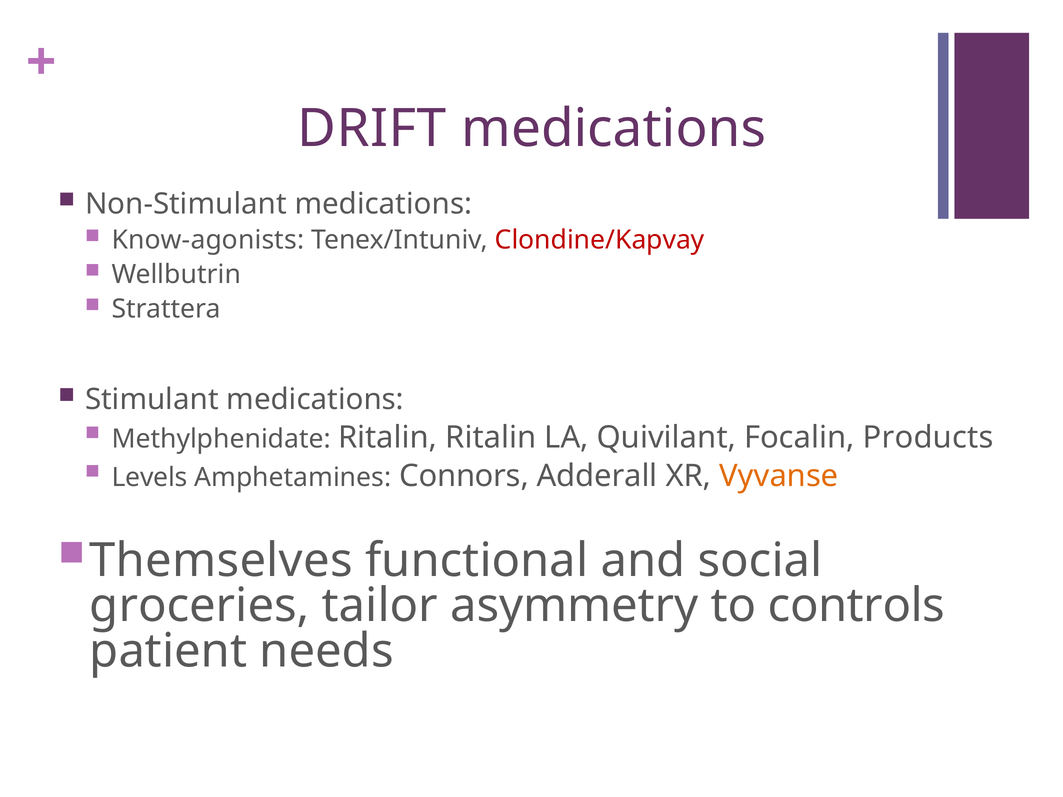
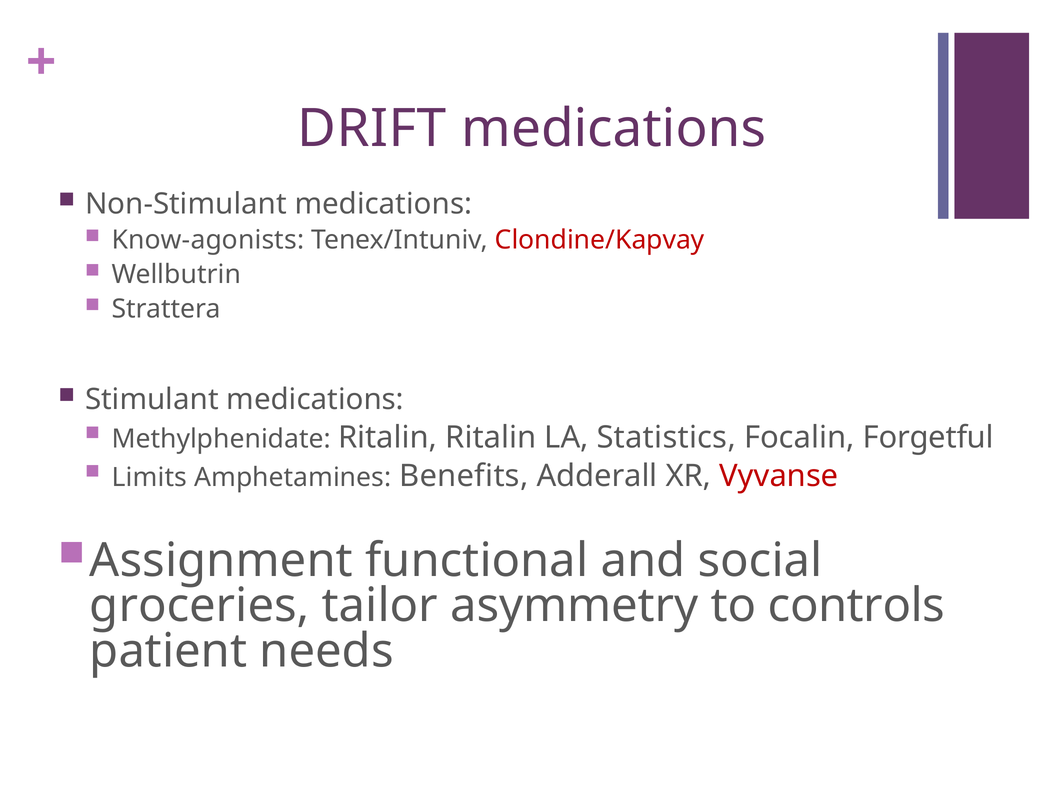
Quivilant: Quivilant -> Statistics
Products: Products -> Forgetful
Levels: Levels -> Limits
Connors: Connors -> Benefits
Vyvanse colour: orange -> red
Themselves: Themselves -> Assignment
